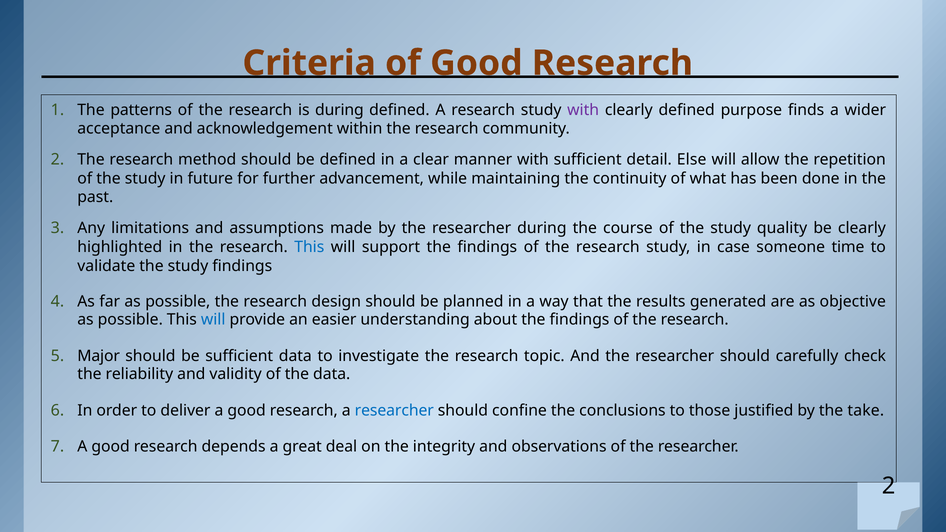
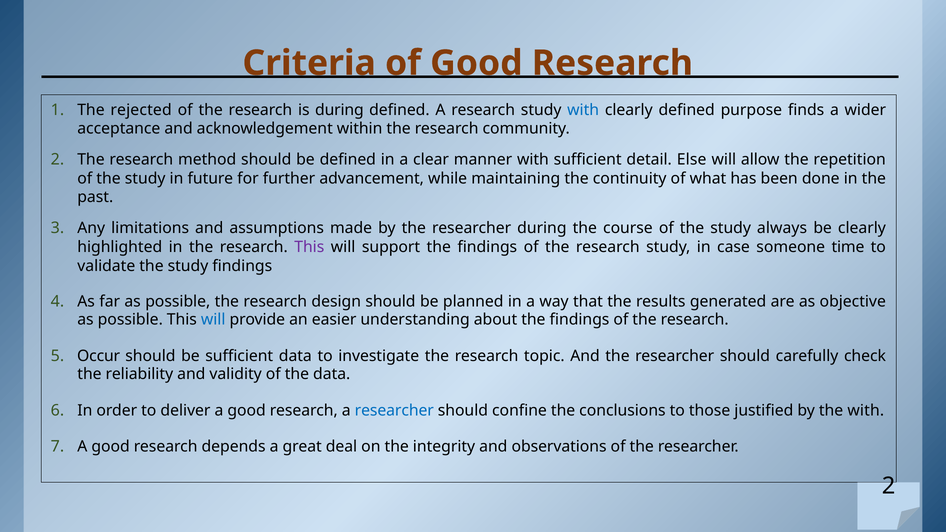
patterns: patterns -> rejected
with at (583, 110) colour: purple -> blue
quality: quality -> always
This at (309, 247) colour: blue -> purple
Major: Major -> Occur
the take: take -> with
